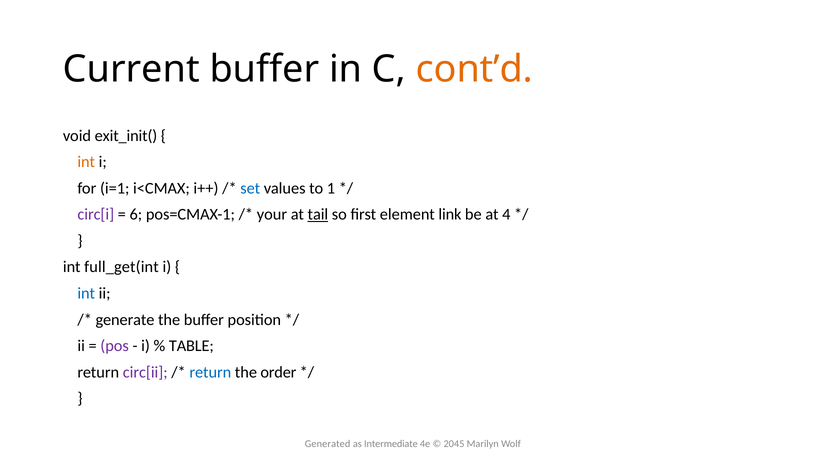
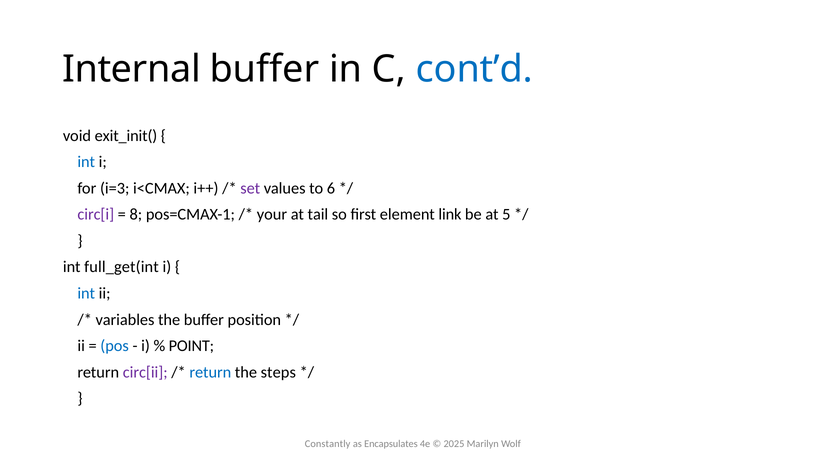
Current: Current -> Internal
cont’d colour: orange -> blue
int at (86, 162) colour: orange -> blue
i=1: i=1 -> i=3
set colour: blue -> purple
1: 1 -> 6
6: 6 -> 8
tail underline: present -> none
4: 4 -> 5
generate: generate -> variables
pos colour: purple -> blue
TABLE: TABLE -> POINT
order: order -> steps
Generated: Generated -> Constantly
Intermediate: Intermediate -> Encapsulates
2045: 2045 -> 2025
